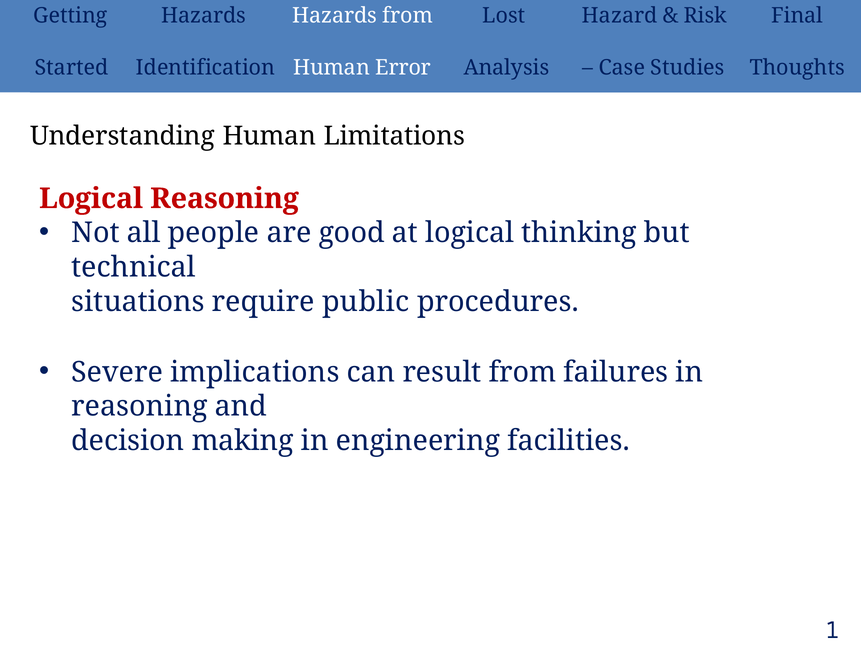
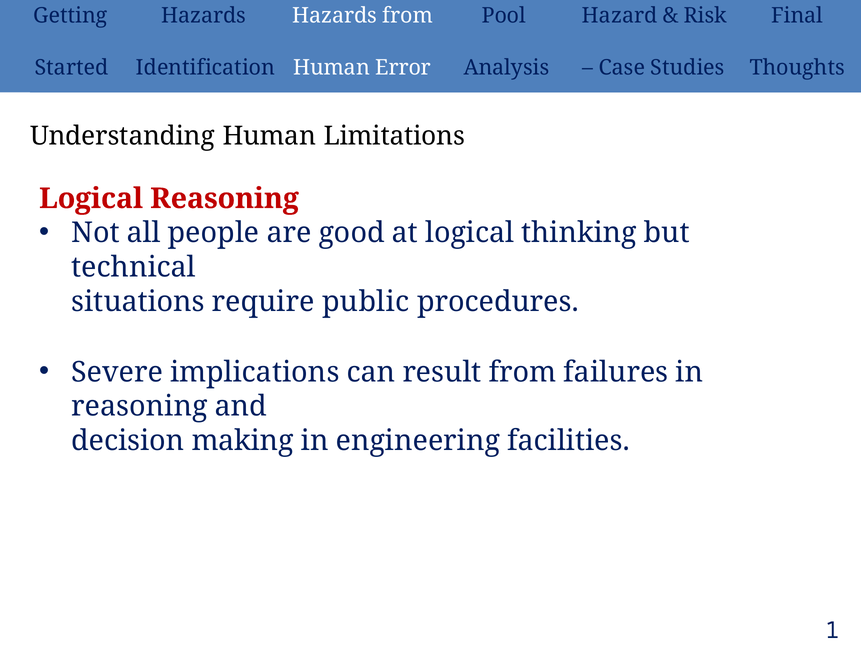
Lost: Lost -> Pool
